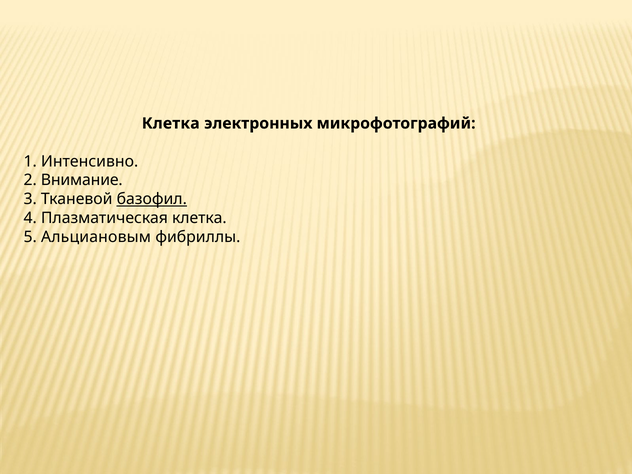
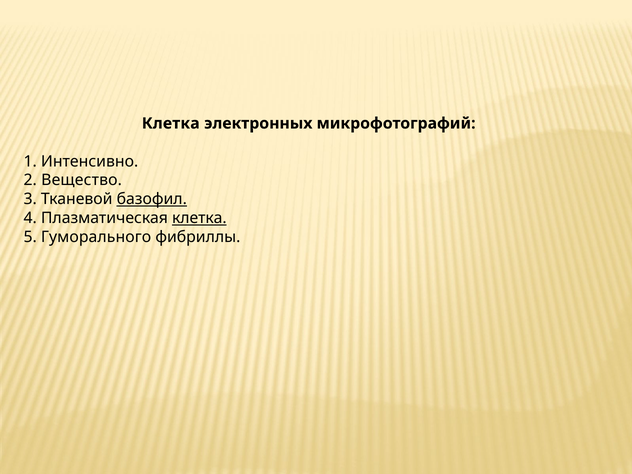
Внимание: Внимание -> Вещество
клетка at (199, 218) underline: none -> present
Альциановым: Альциановым -> Гуморального
